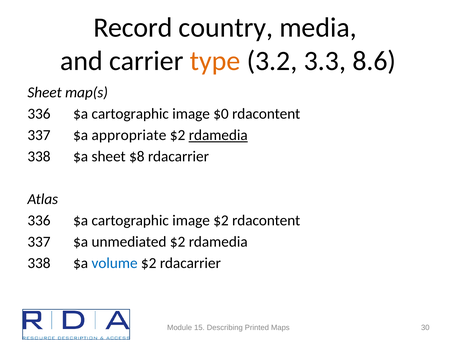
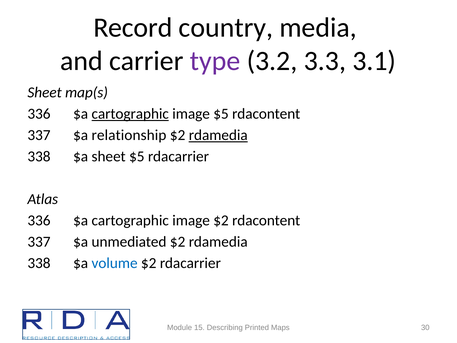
type colour: orange -> purple
8.6: 8.6 -> 3.1
cartographic at (130, 114) underline: none -> present
image $0: $0 -> $5
appropriate: appropriate -> relationship
sheet $8: $8 -> $5
